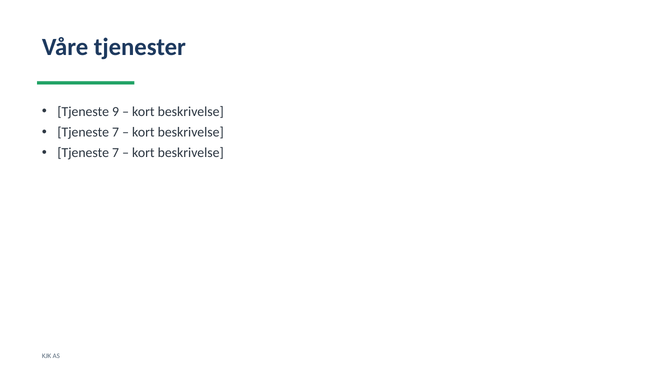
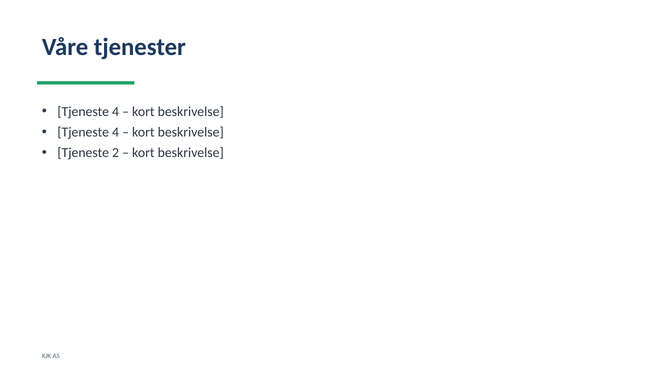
9 at (116, 112): 9 -> 4
7 at (116, 132): 7 -> 4
7 at (116, 153): 7 -> 2
